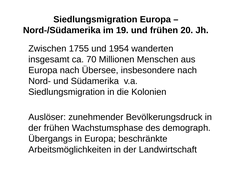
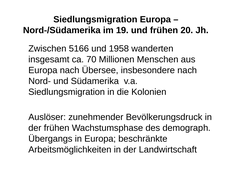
1755: 1755 -> 5166
1954: 1954 -> 1958
